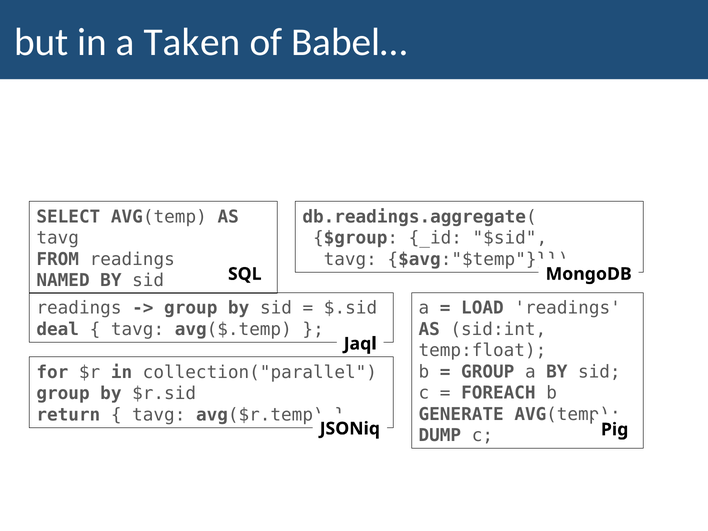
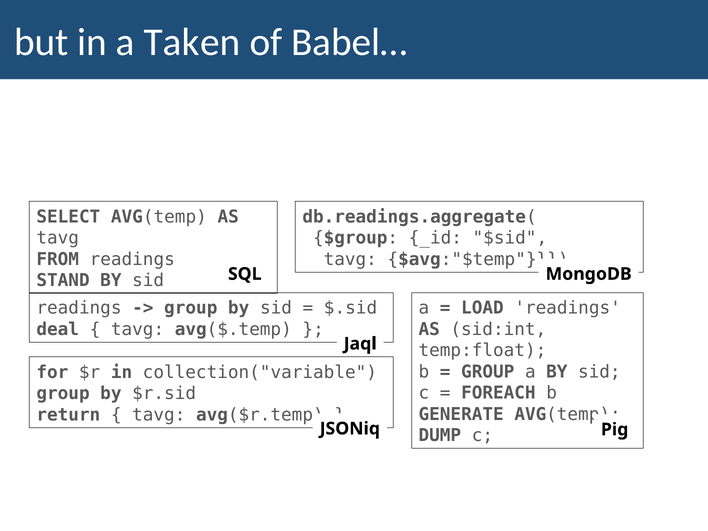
NAMED: NAMED -> STAND
collection("parallel: collection("parallel -> collection("variable
